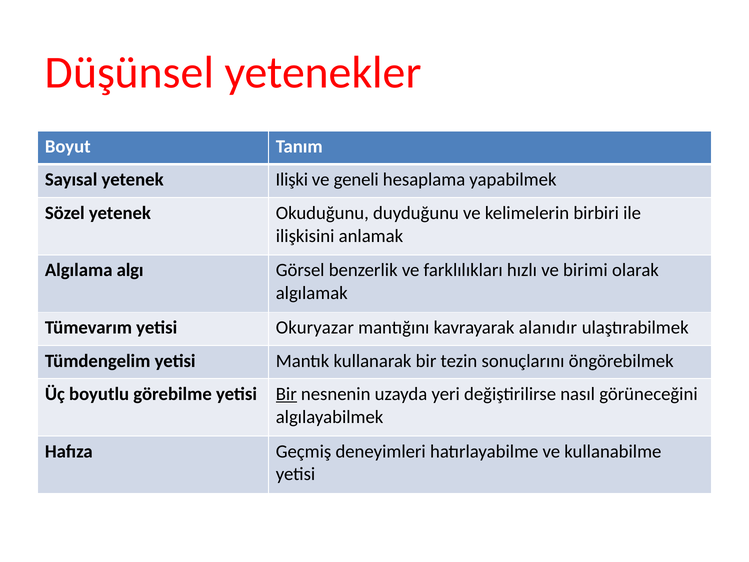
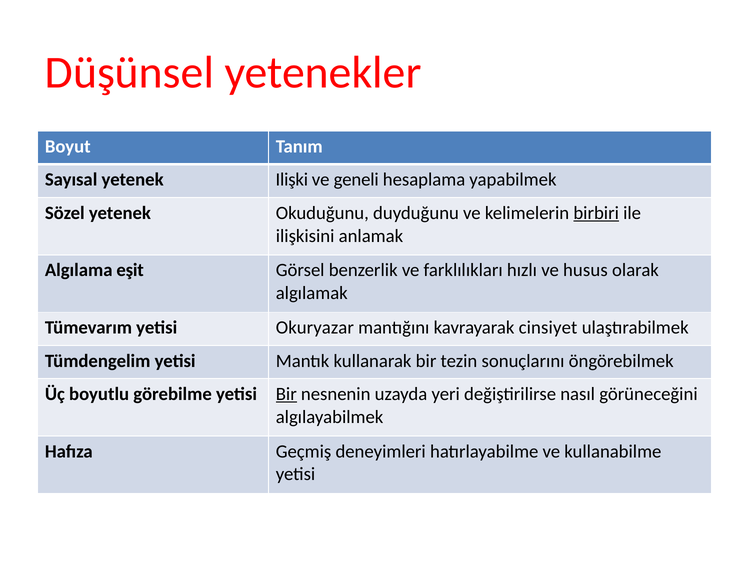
birbiri underline: none -> present
algı: algı -> eşit
birimi: birimi -> husus
alanıdır: alanıdır -> cinsiyet
